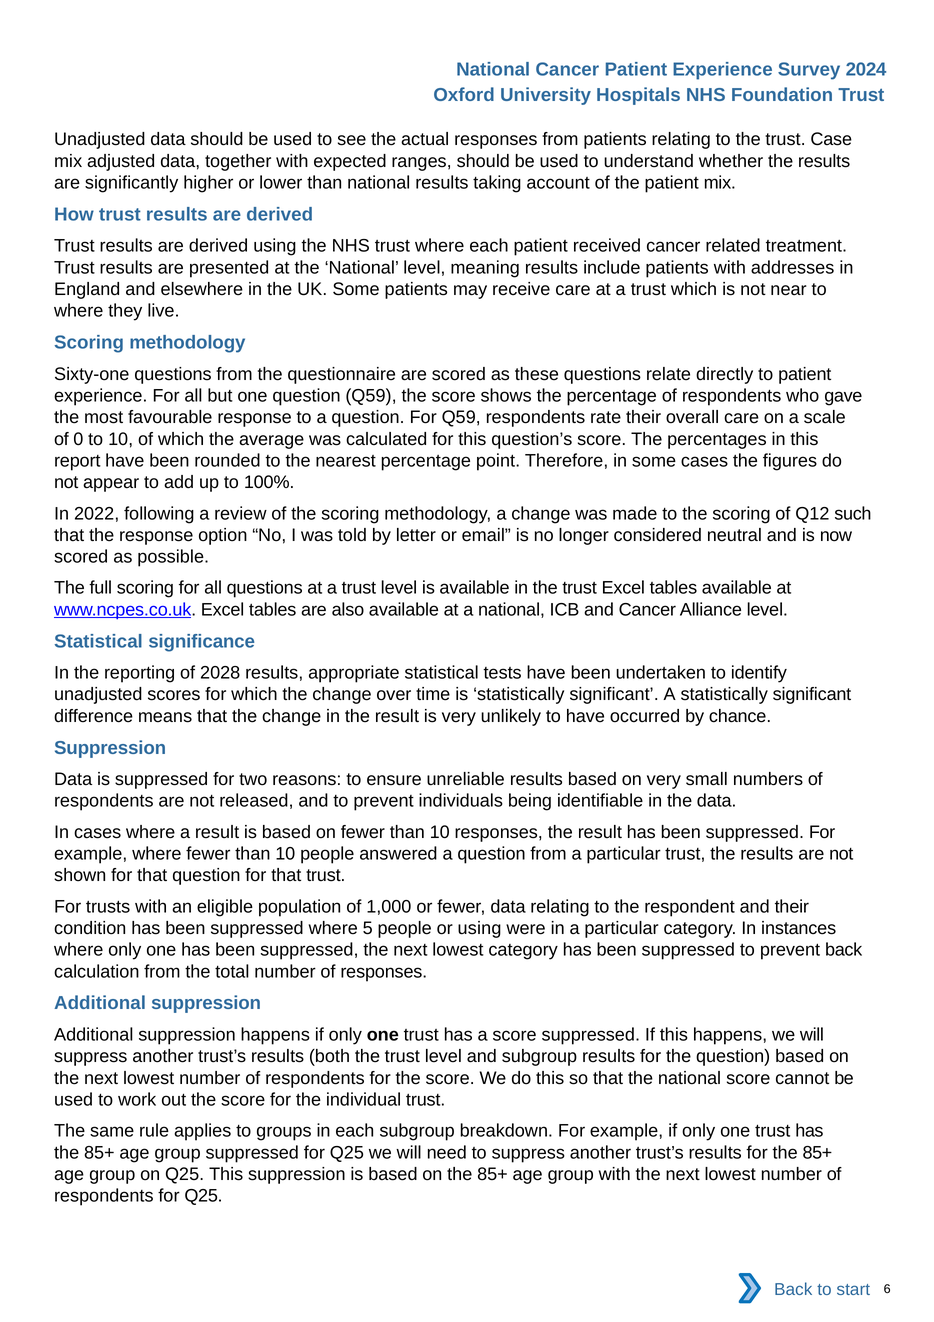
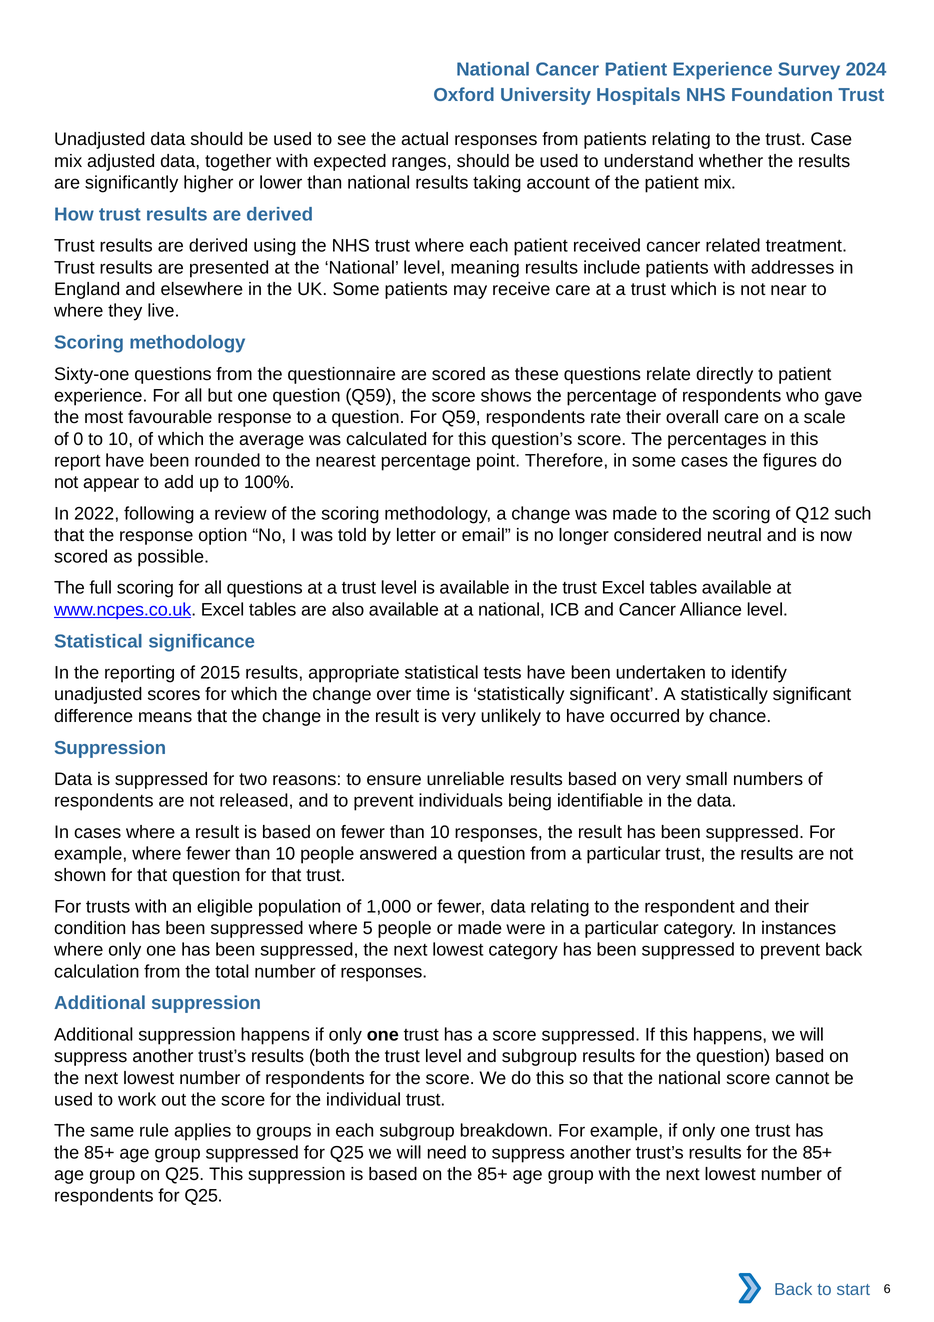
2028: 2028 -> 2015
or using: using -> made
